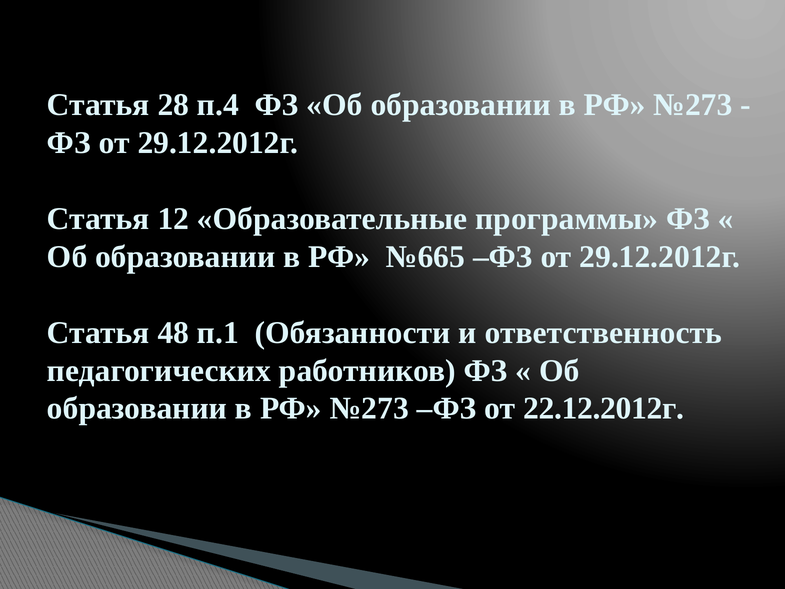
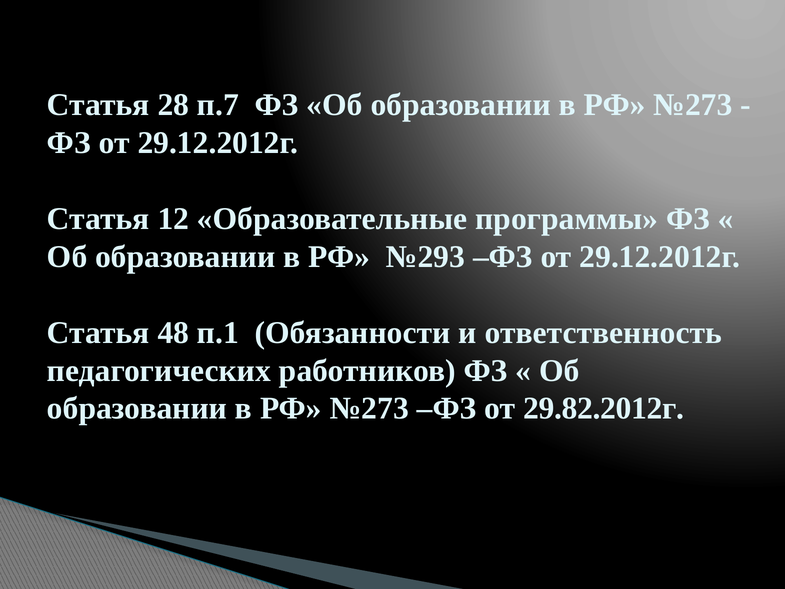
п.4: п.4 -> п.7
№665: №665 -> №293
22.12.2012г: 22.12.2012г -> 29.82.2012г
